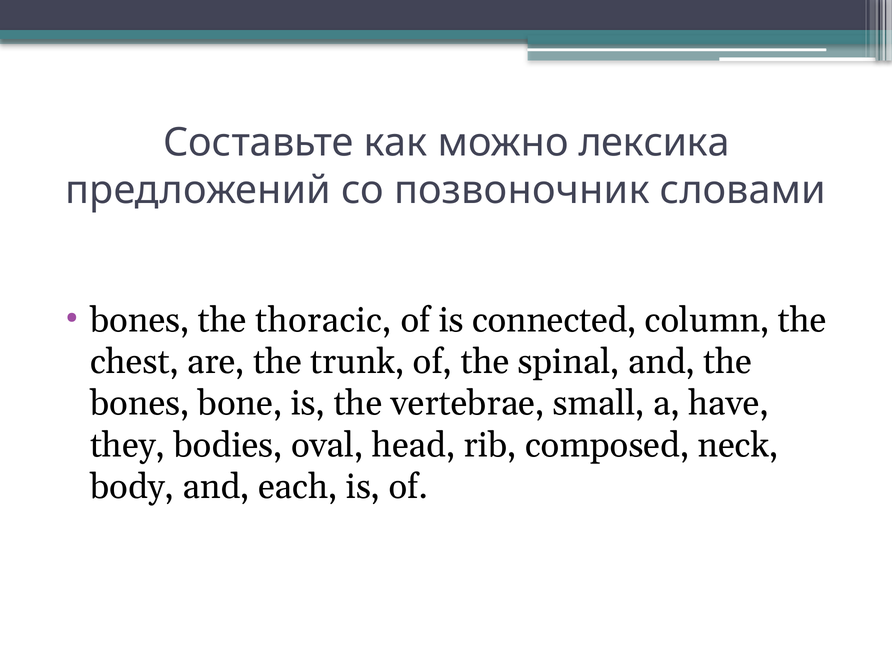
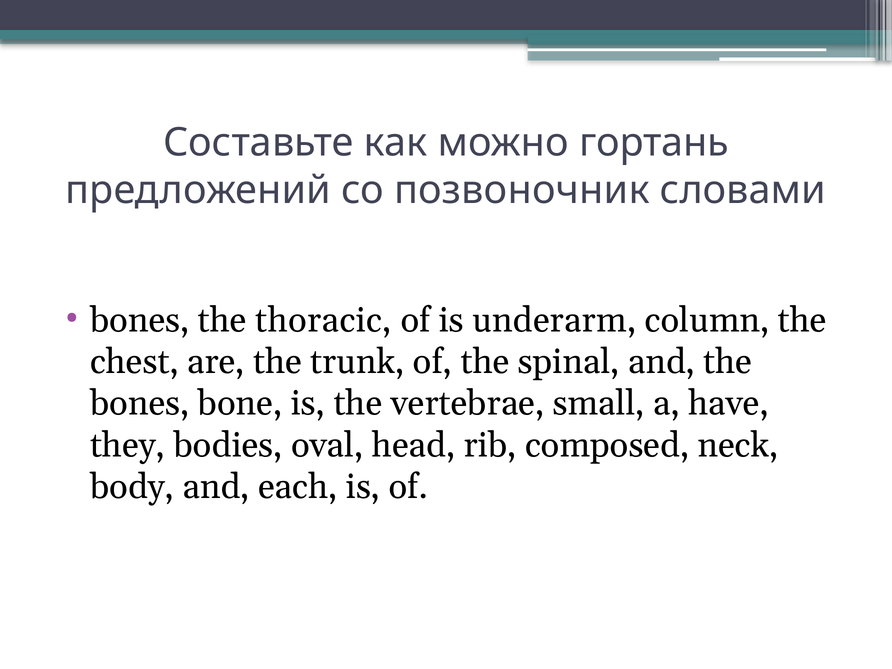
лексика: лексика -> гортань
connected: connected -> underarm
